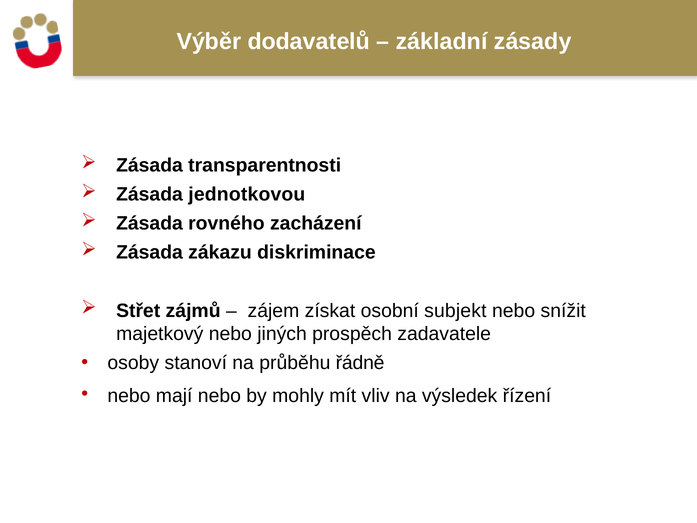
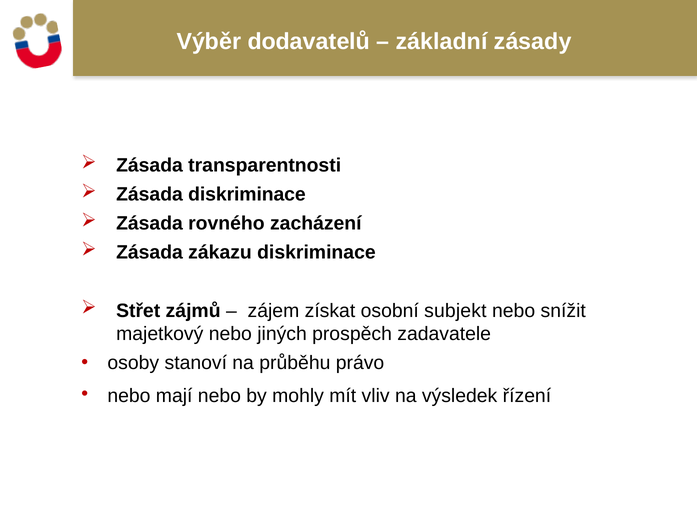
Zásada jednotkovou: jednotkovou -> diskriminace
řádně: řádně -> právo
